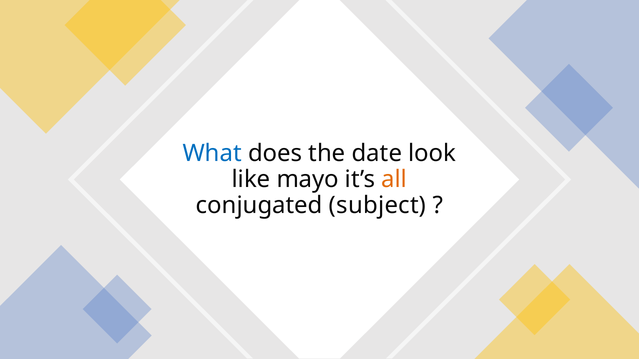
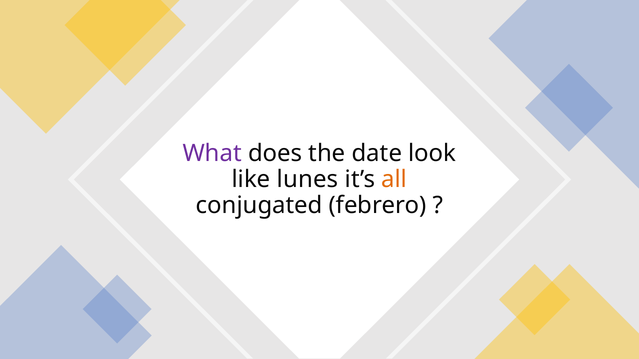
What colour: blue -> purple
mayo: mayo -> lunes
subject: subject -> febrero
